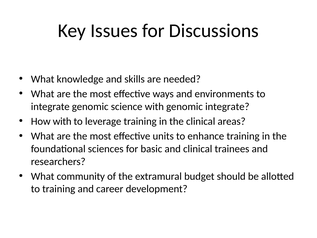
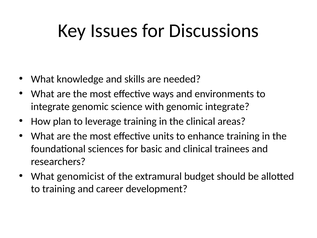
How with: with -> plan
community: community -> genomicist
